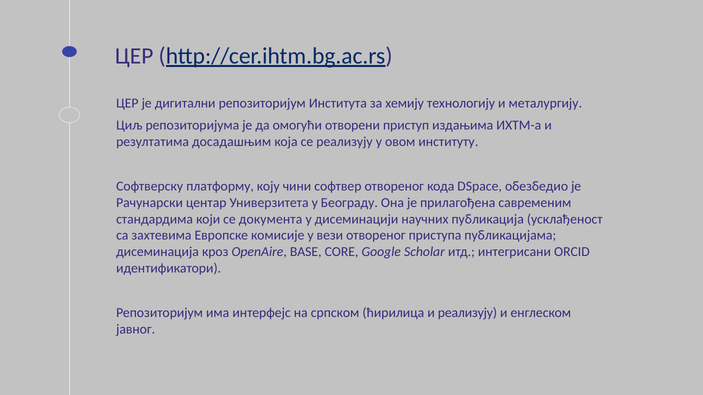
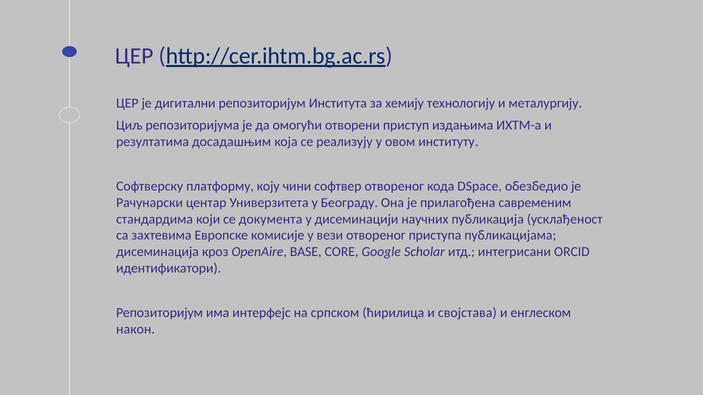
и реализују: реализују -> својстава
јавног: јавног -> након
